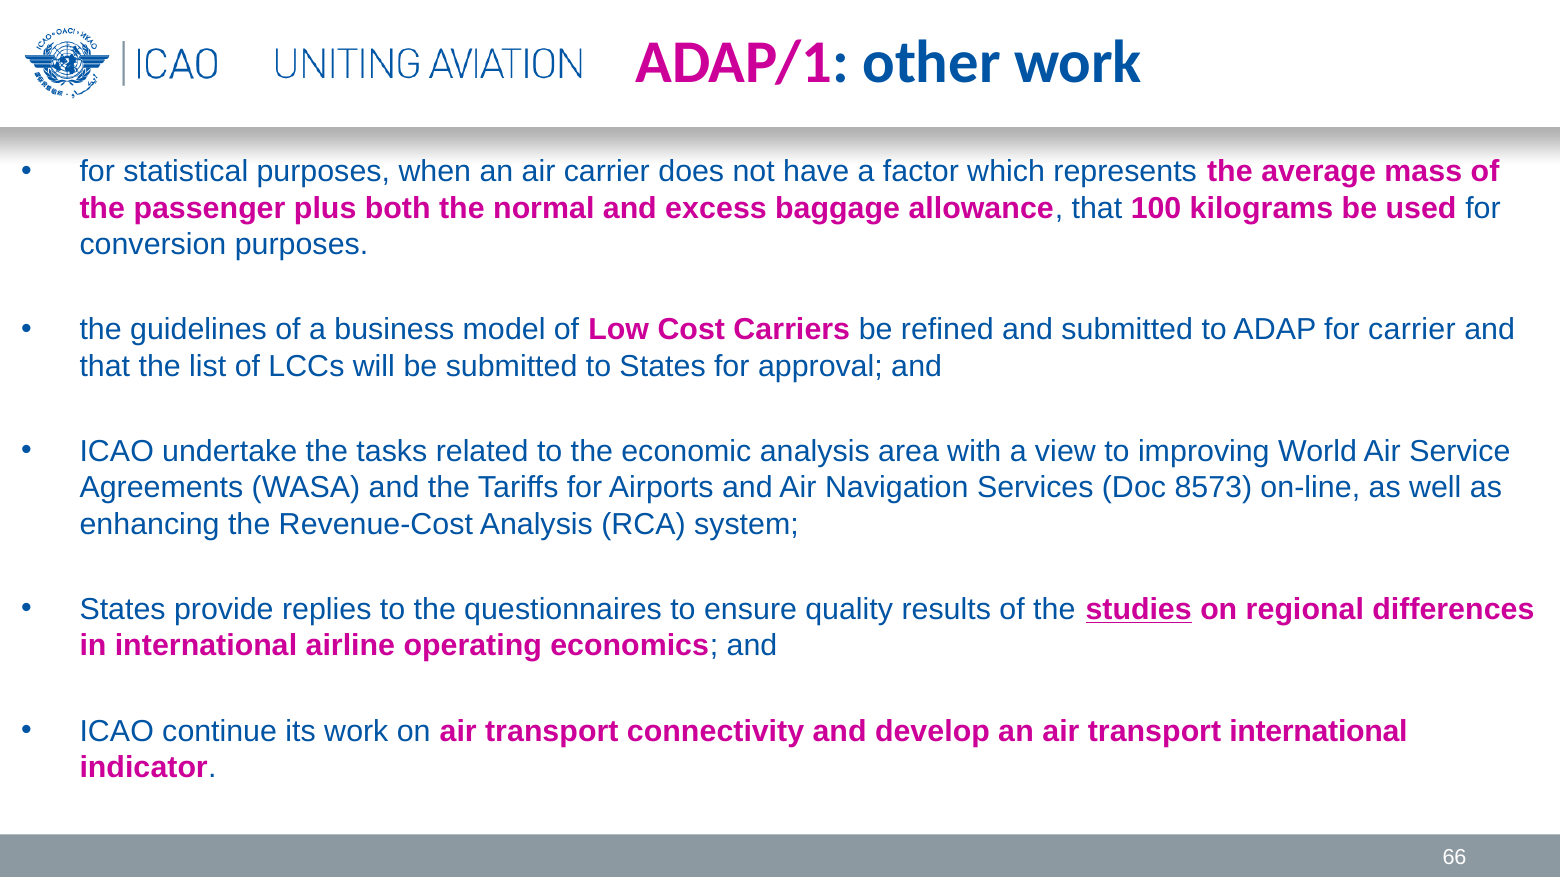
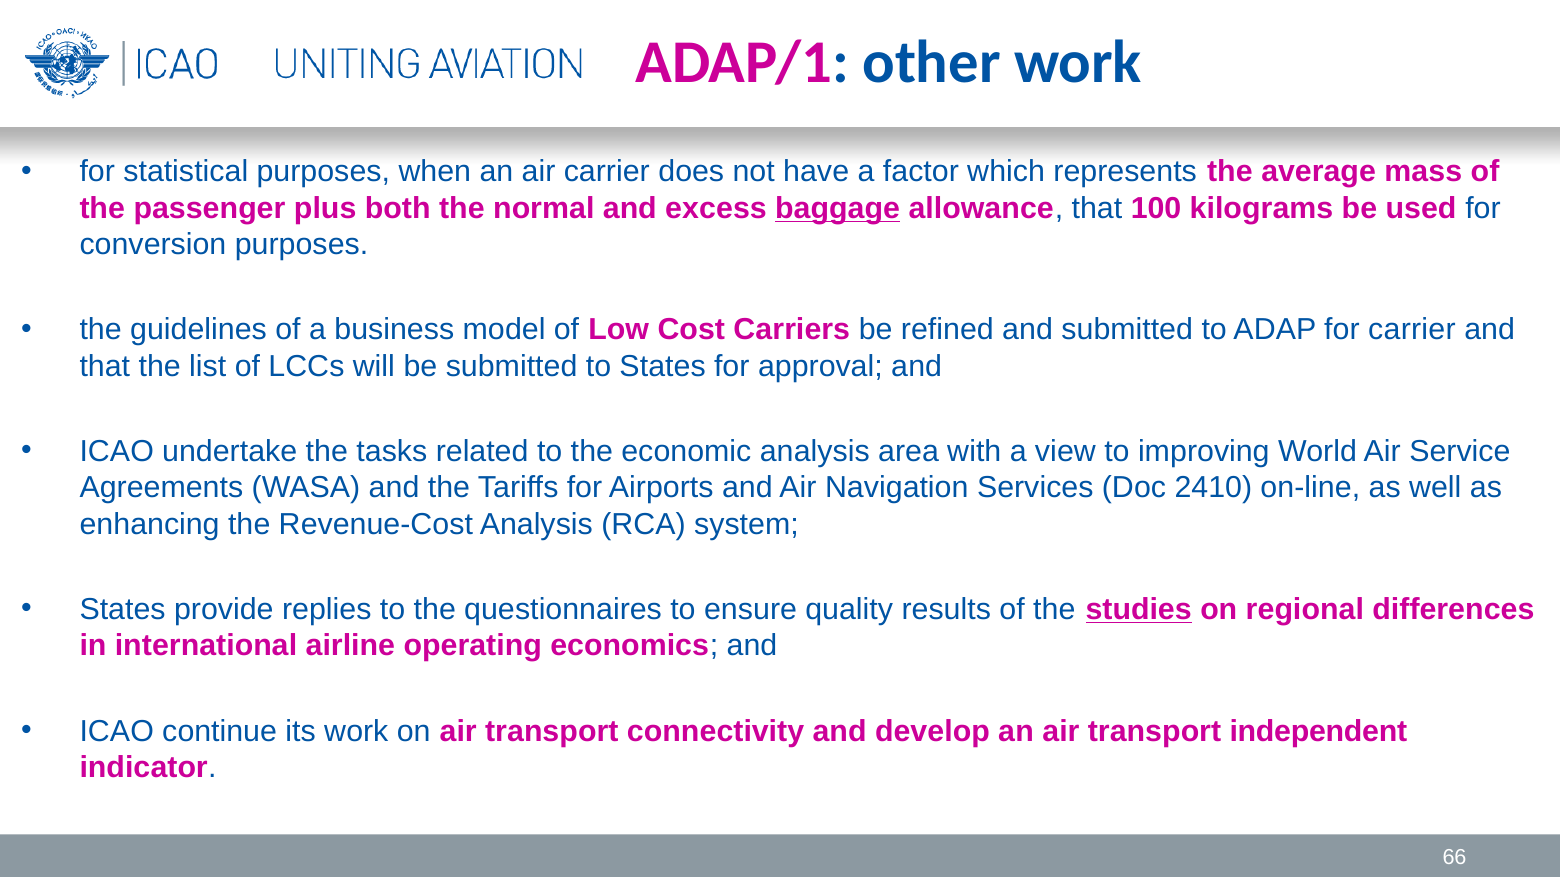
baggage underline: none -> present
8573: 8573 -> 2410
transport international: international -> independent
